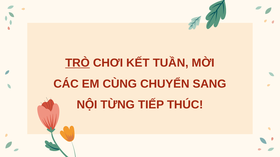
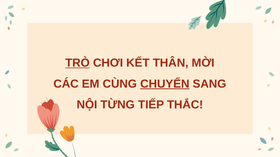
TUẦN: TUẦN -> THÂN
CHUYỂN underline: none -> present
THÚC: THÚC -> THẮC
